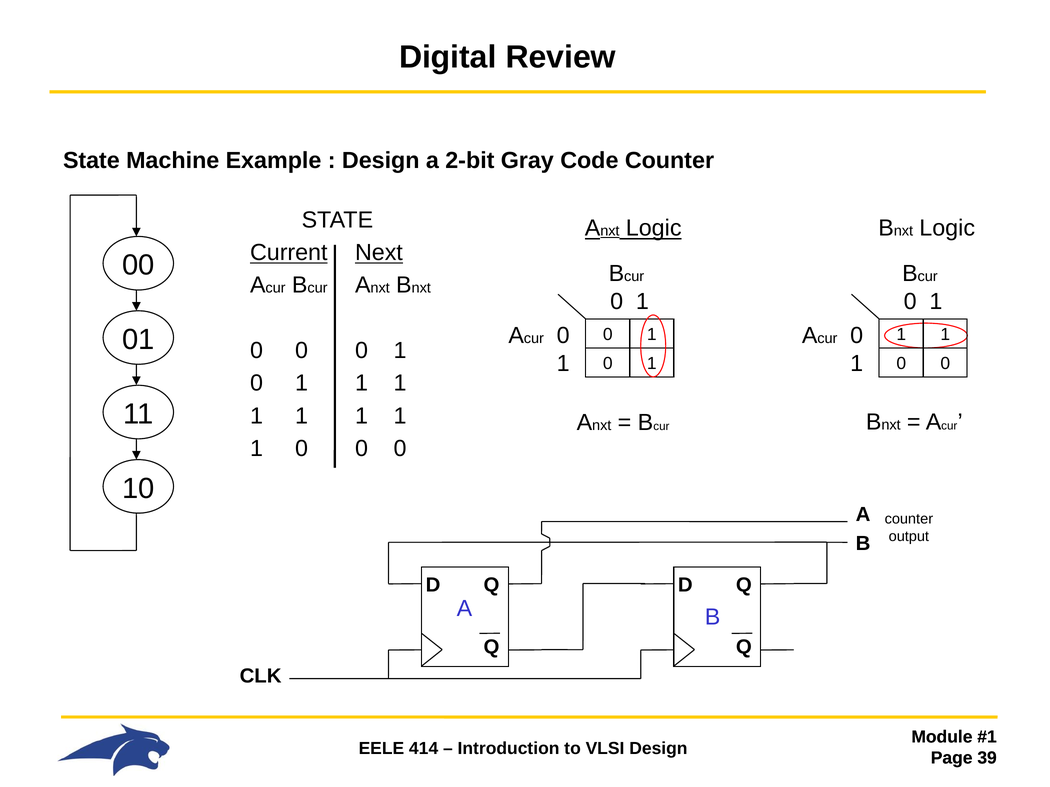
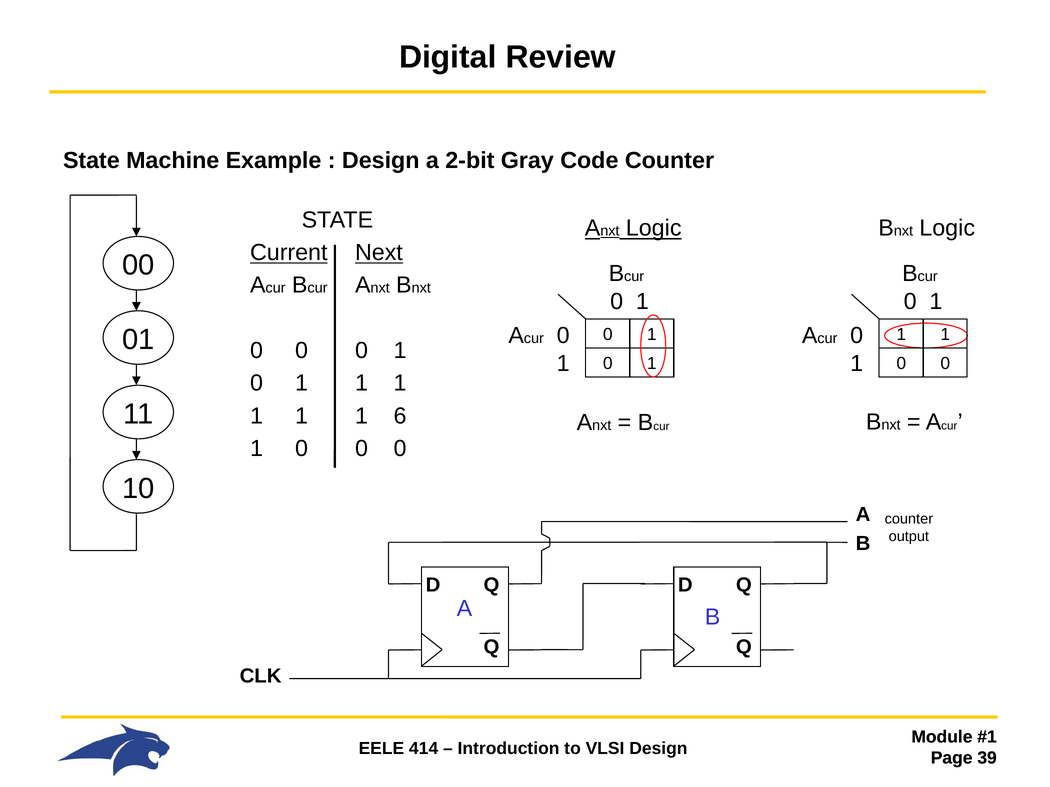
1 at (400, 416): 1 -> 6
